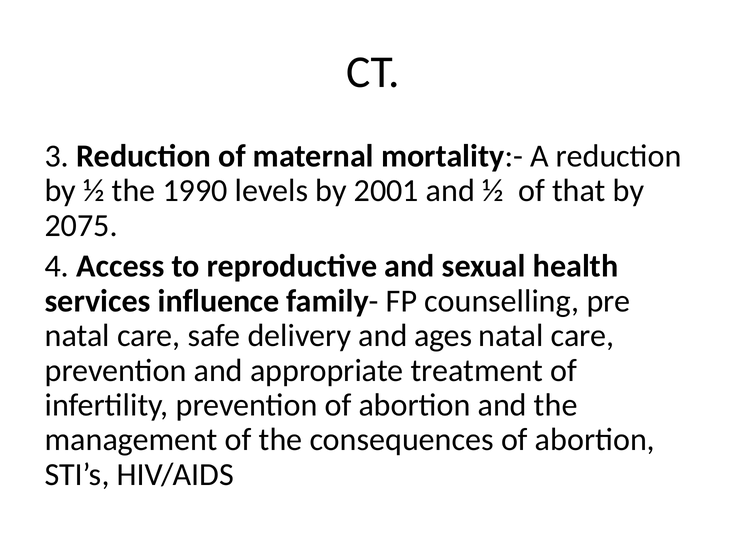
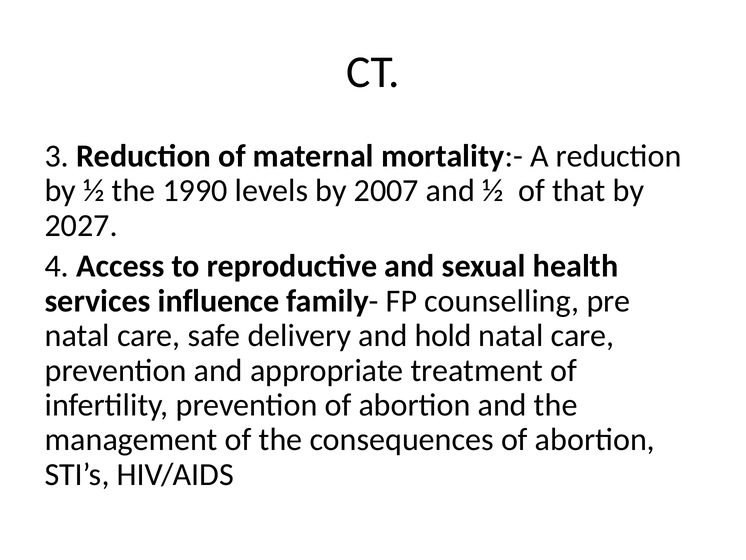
2001: 2001 -> 2007
2075: 2075 -> 2027
ages: ages -> hold
